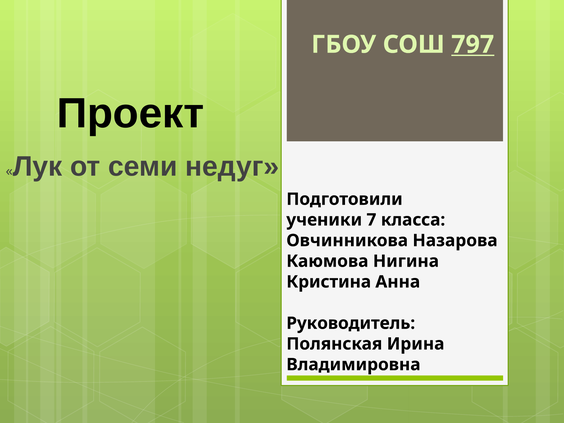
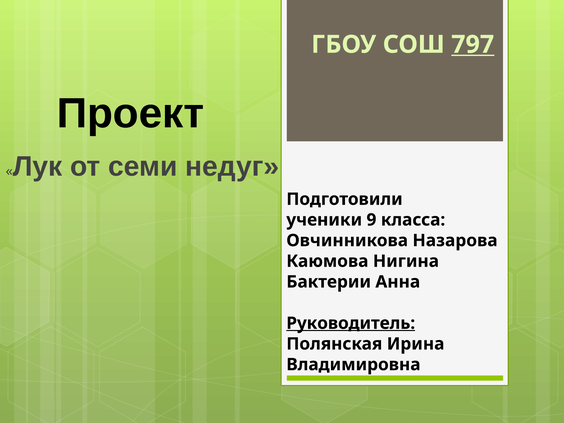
7: 7 -> 9
Кристина: Кристина -> Бактерии
Руководитель underline: none -> present
